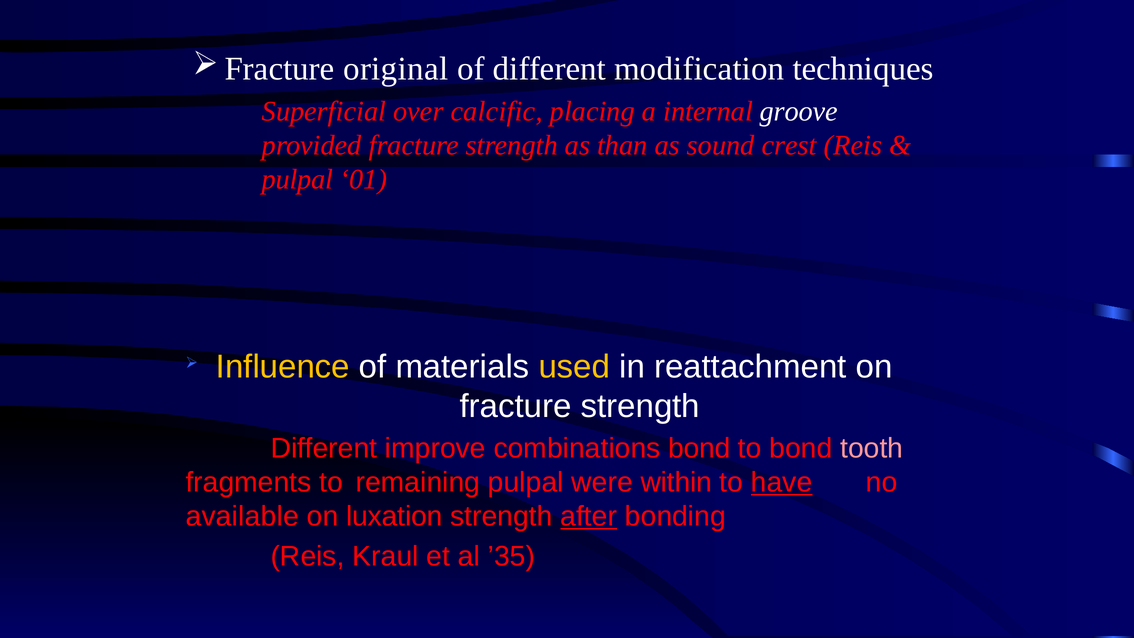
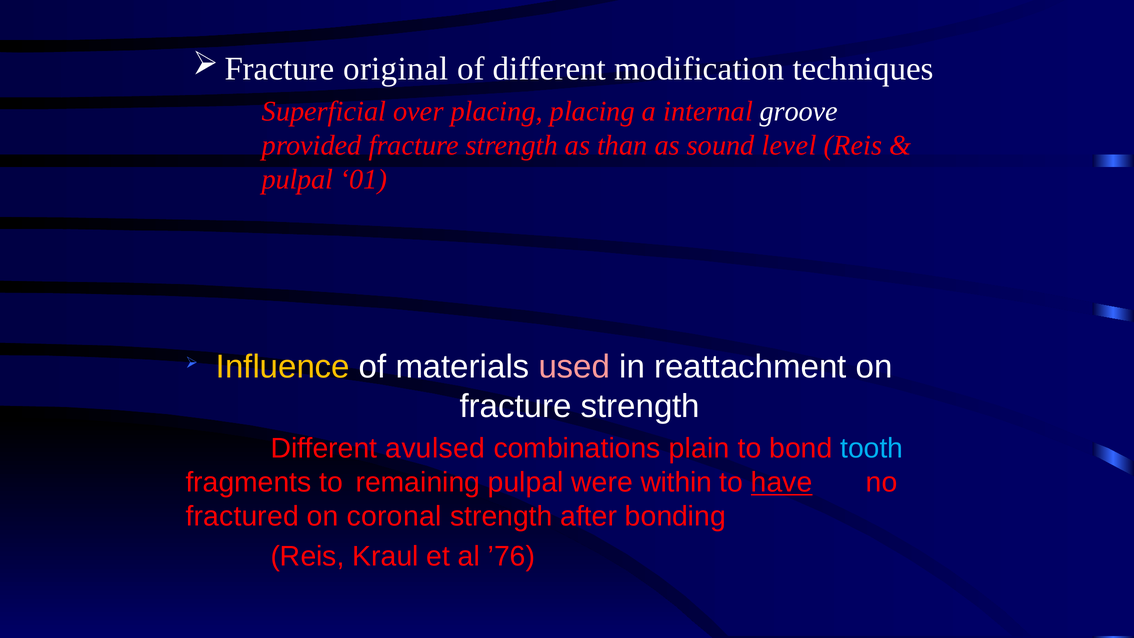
over calcific: calcific -> placing
crest: crest -> level
used colour: yellow -> pink
improve: improve -> avulsed
combinations bond: bond -> plain
tooth colour: pink -> light blue
available: available -> fractured
luxation: luxation -> coronal
after underline: present -> none
’35: ’35 -> ’76
